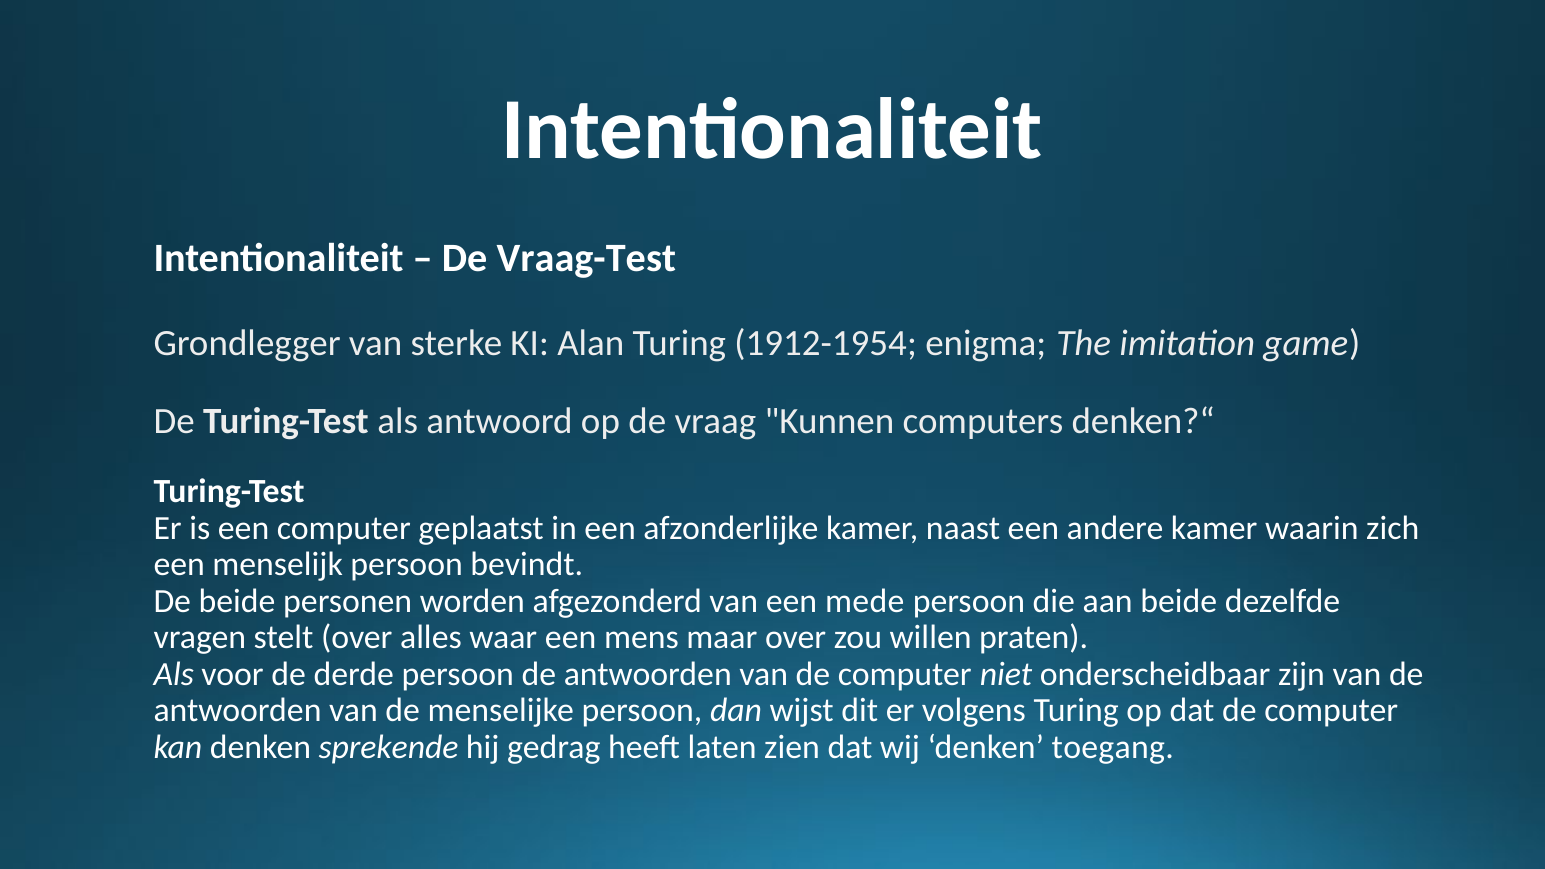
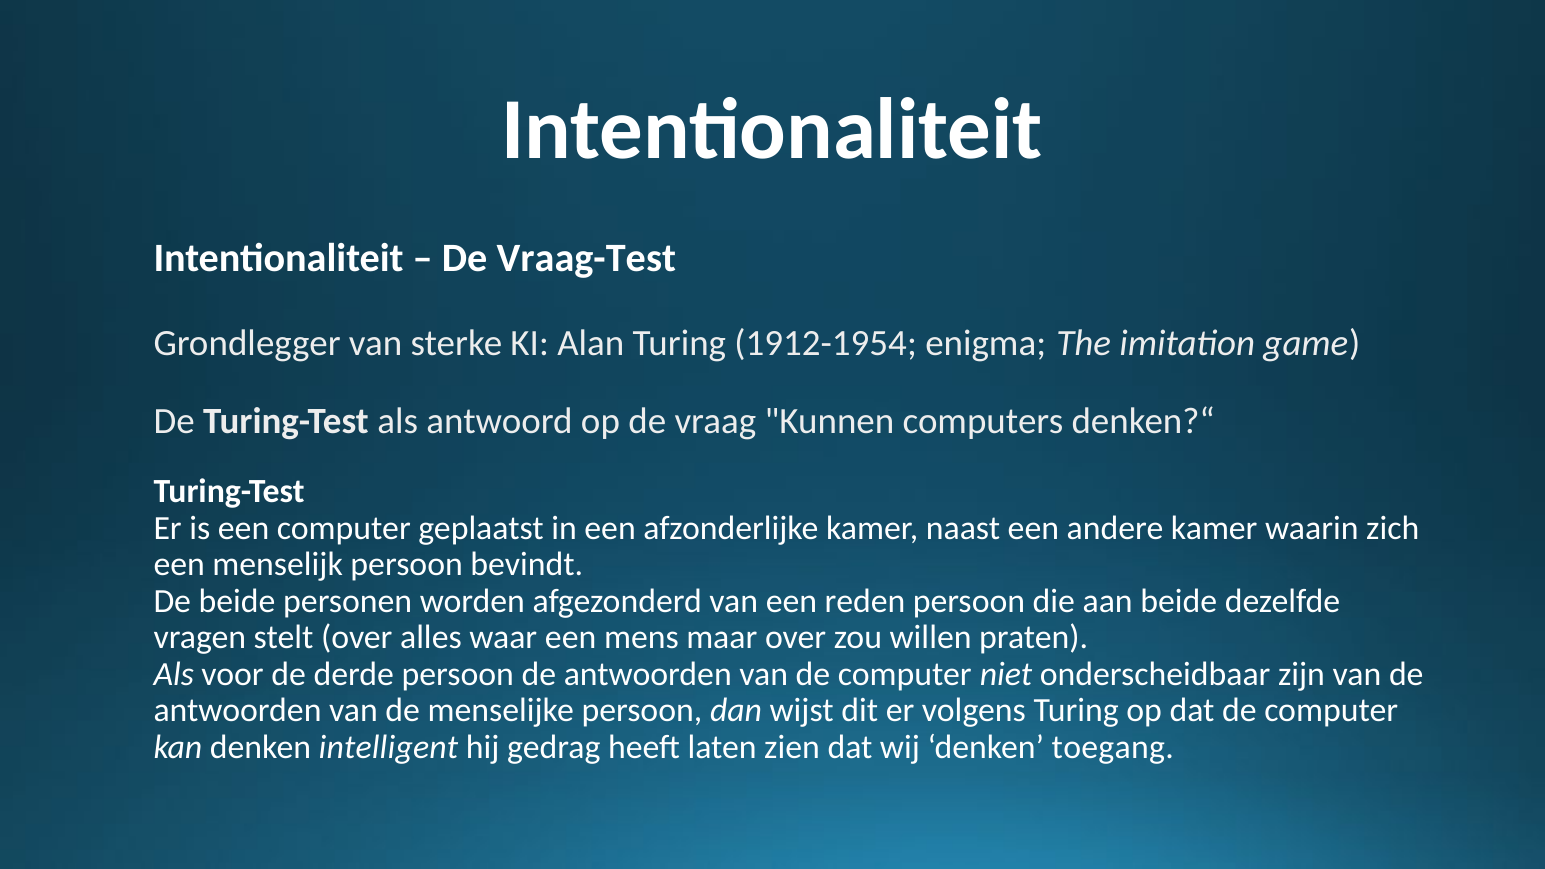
mede: mede -> reden
sprekende: sprekende -> intelligent
